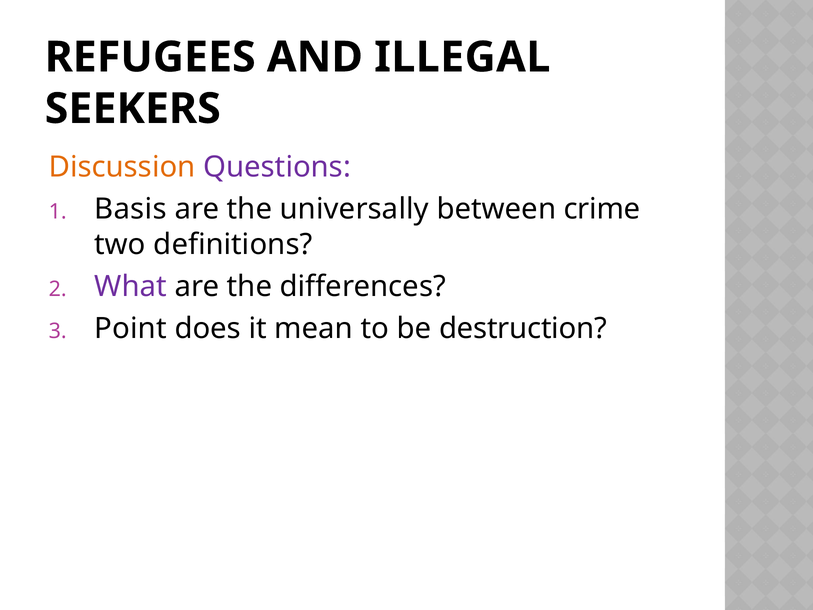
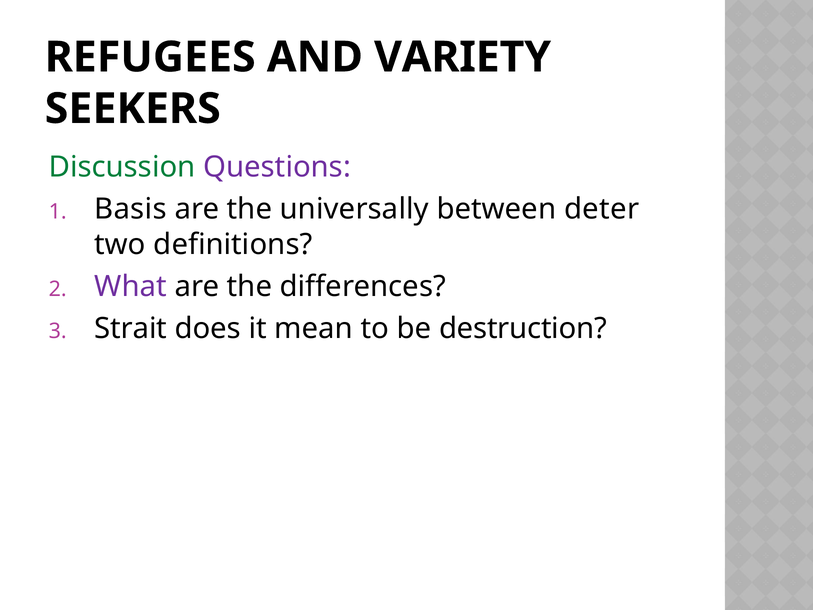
ILLEGAL: ILLEGAL -> VARIETY
Discussion colour: orange -> green
crime: crime -> deter
Point: Point -> Strait
